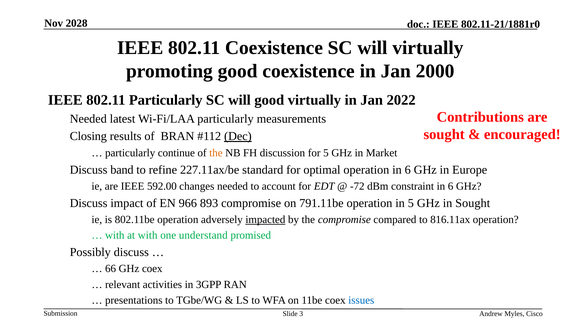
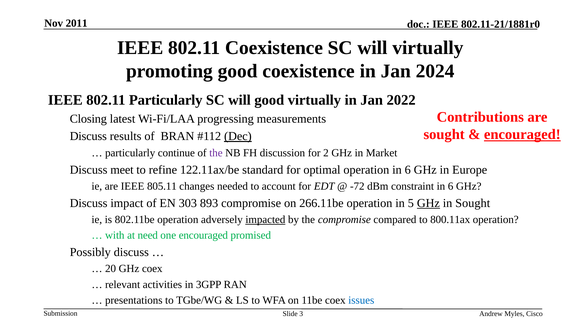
2028: 2028 -> 2011
2000: 2000 -> 2024
Needed at (88, 119): Needed -> Closing
Wi-Fi/LAA particularly: particularly -> progressing
encouraged at (522, 134) underline: none -> present
Closing at (88, 136): Closing -> Discuss
the at (216, 153) colour: orange -> purple
for 5: 5 -> 2
band: band -> meet
227.11ax/be: 227.11ax/be -> 122.11ax/be
592.00: 592.00 -> 805.11
966: 966 -> 303
791.11be: 791.11be -> 266.11be
GHz at (428, 203) underline: none -> present
816.11ax: 816.11ax -> 800.11ax
at with: with -> need
one understand: understand -> encouraged
66: 66 -> 20
